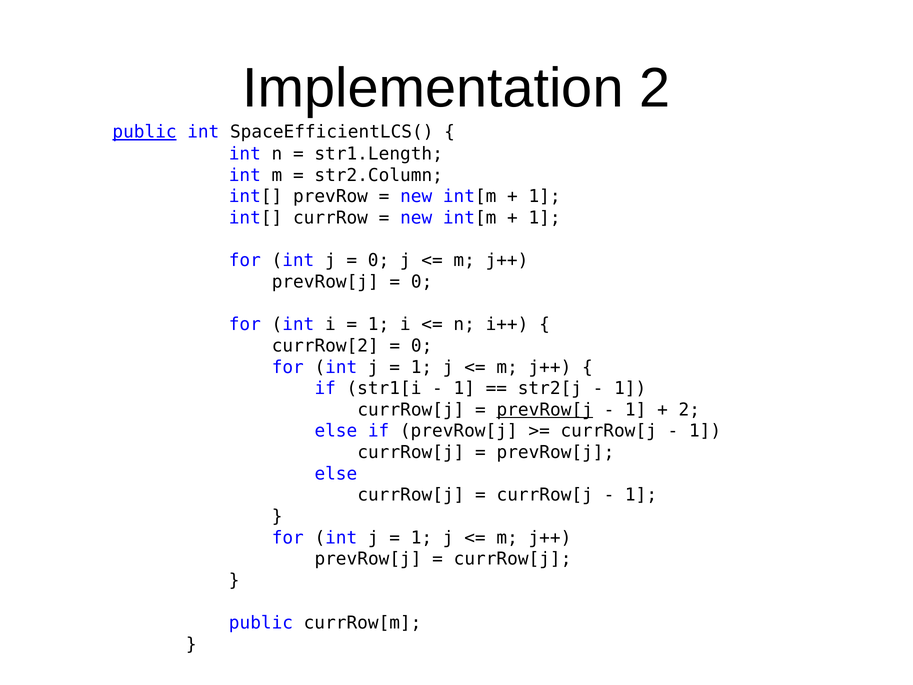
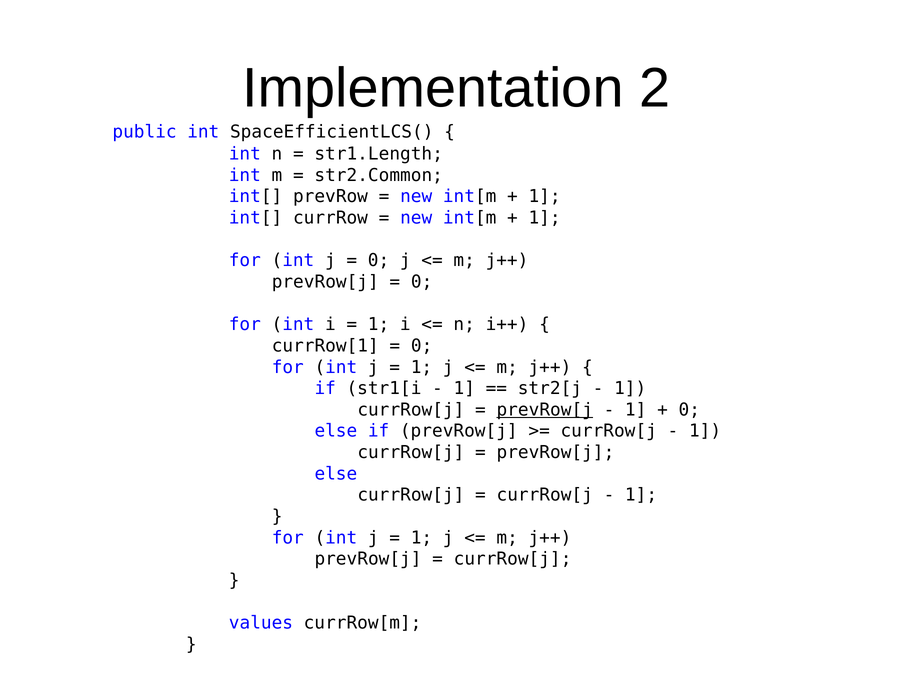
public at (145, 132) underline: present -> none
str2.Column: str2.Column -> str2.Common
currRow[2: currRow[2 -> currRow[1
2 at (689, 410): 2 -> 0
public at (261, 623): public -> values
